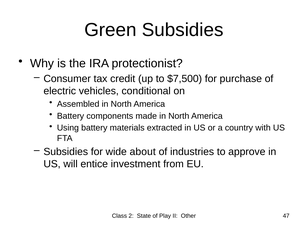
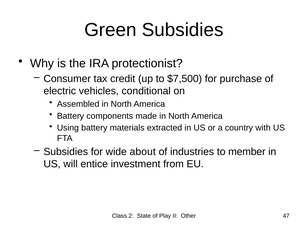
approve: approve -> member
